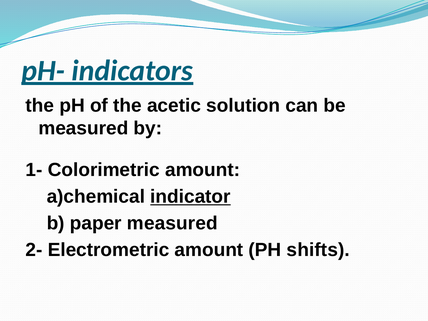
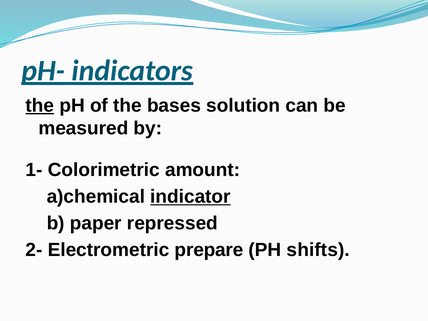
the at (40, 105) underline: none -> present
acetic: acetic -> bases
paper measured: measured -> repressed
Electrometric amount: amount -> prepare
